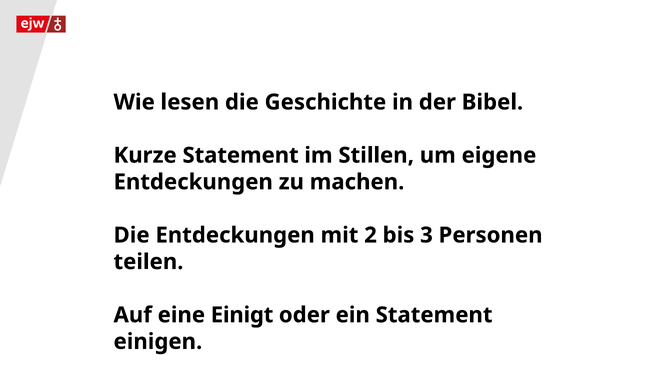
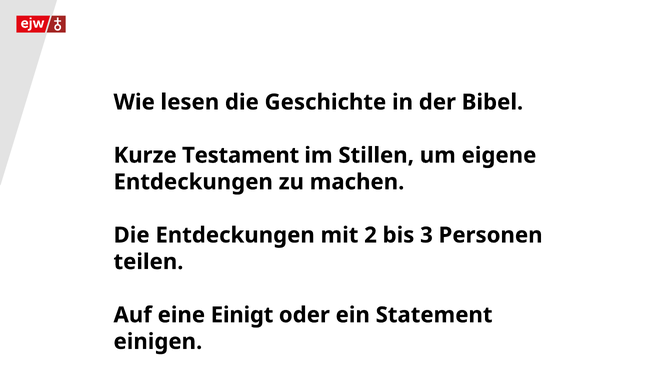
Kurze Statement: Statement -> Testament
